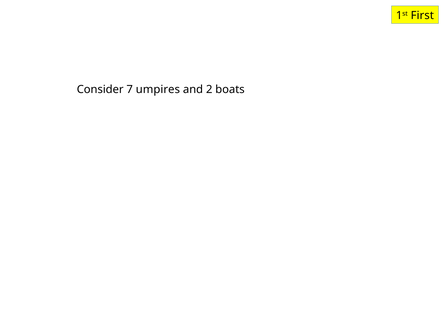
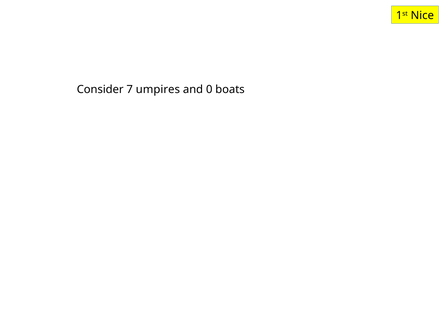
First: First -> Nice
2: 2 -> 0
